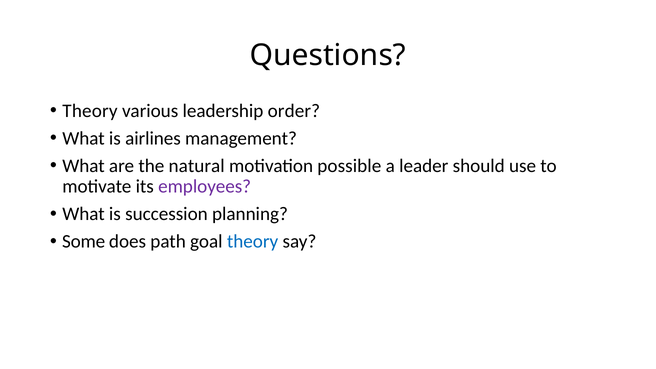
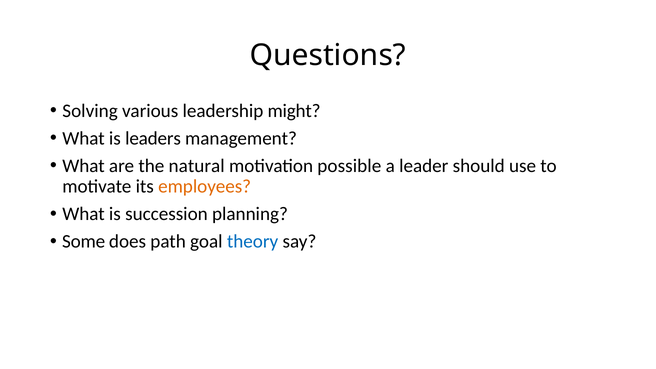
Theory at (90, 111): Theory -> Solving
order: order -> might
airlines: airlines -> leaders
employees colour: purple -> orange
